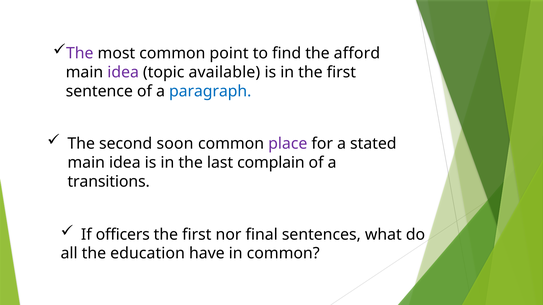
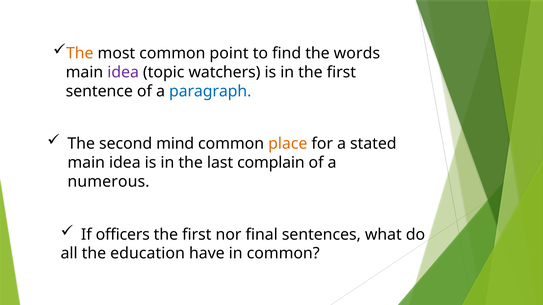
The at (80, 53) colour: purple -> orange
afford: afford -> words
available: available -> watchers
soon: soon -> mind
place colour: purple -> orange
transitions: transitions -> numerous
